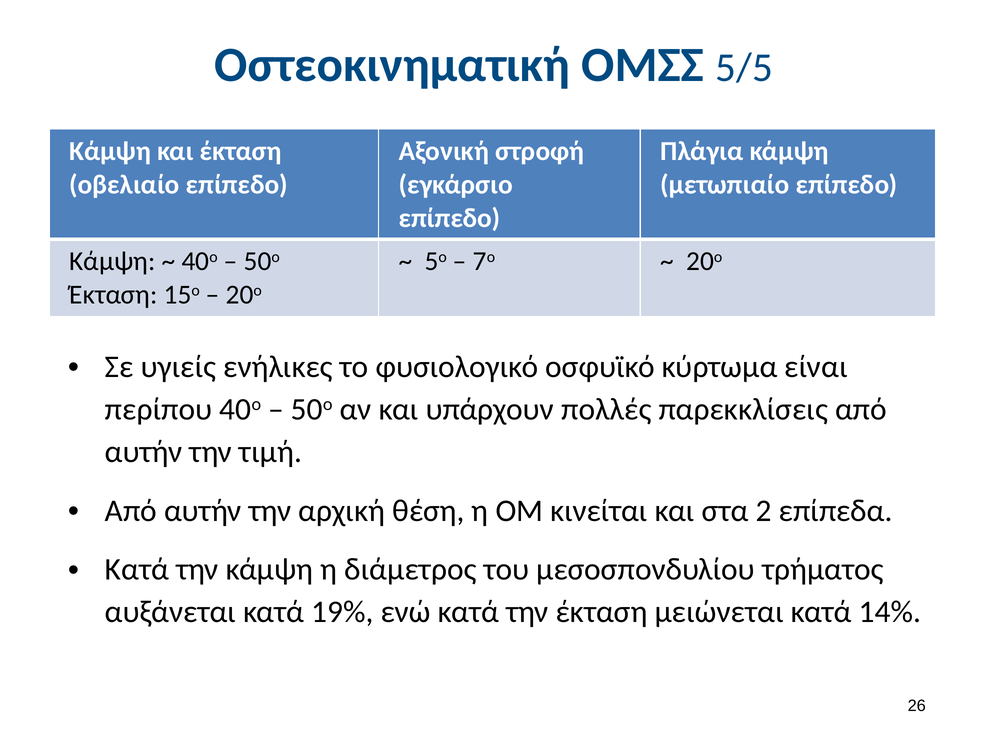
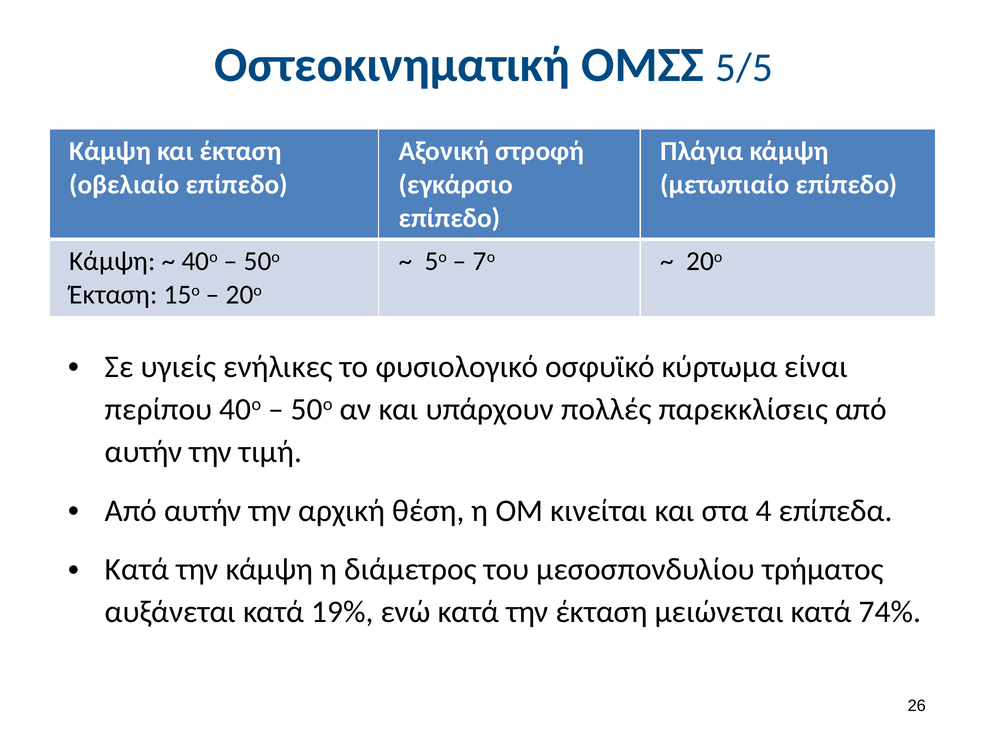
2: 2 -> 4
14%: 14% -> 74%
